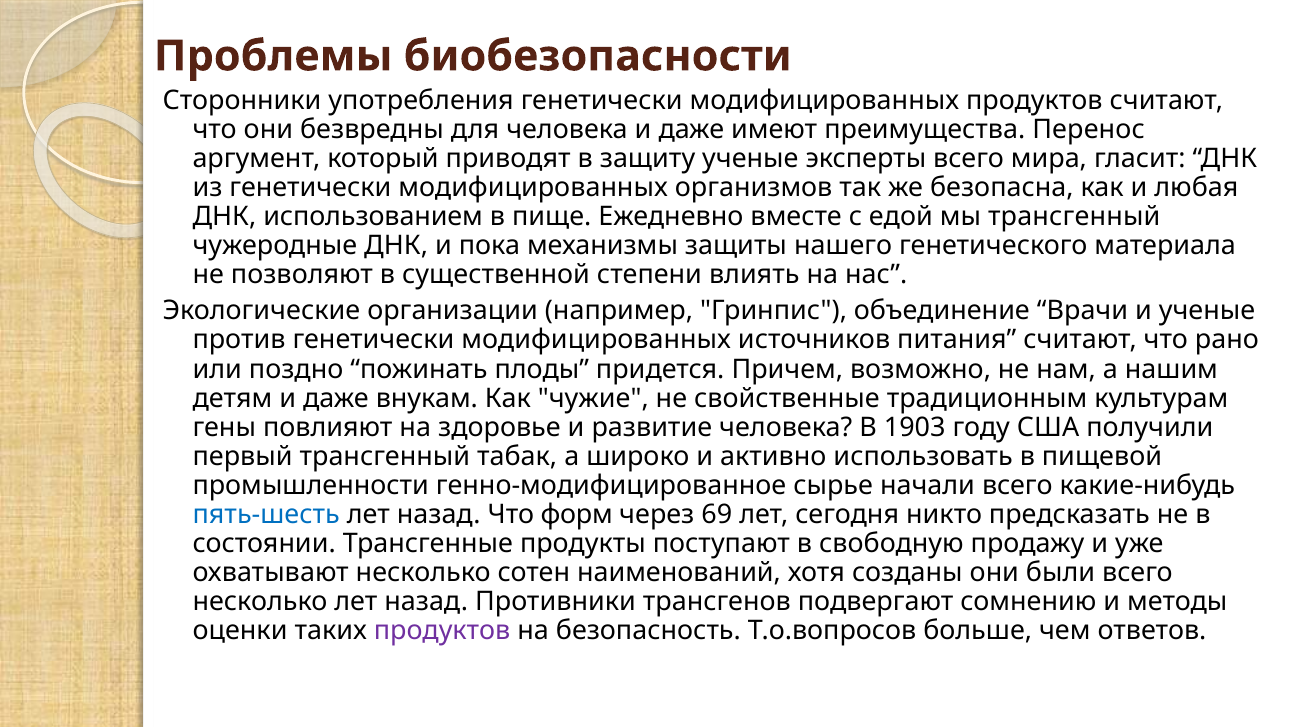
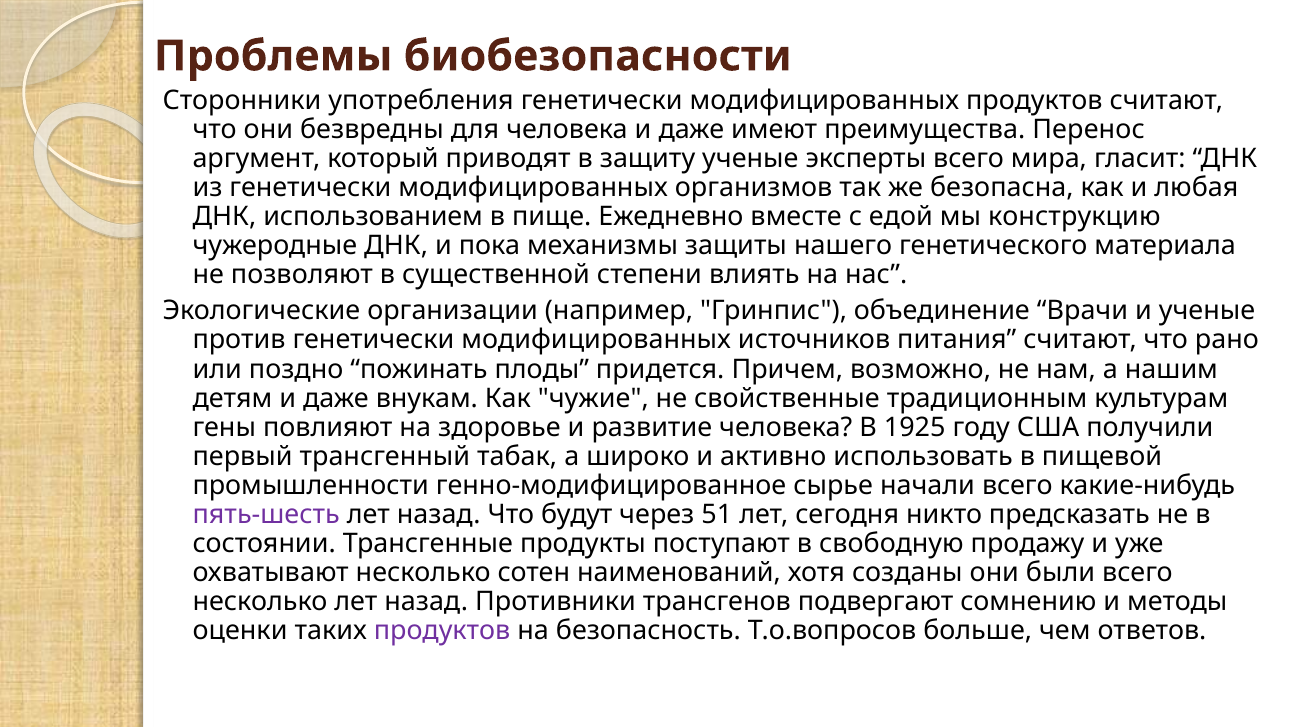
мы трансгенный: трансгенный -> конструкцию
1903: 1903 -> 1925
пять-шесть colour: blue -> purple
форм: форм -> будут
69: 69 -> 51
